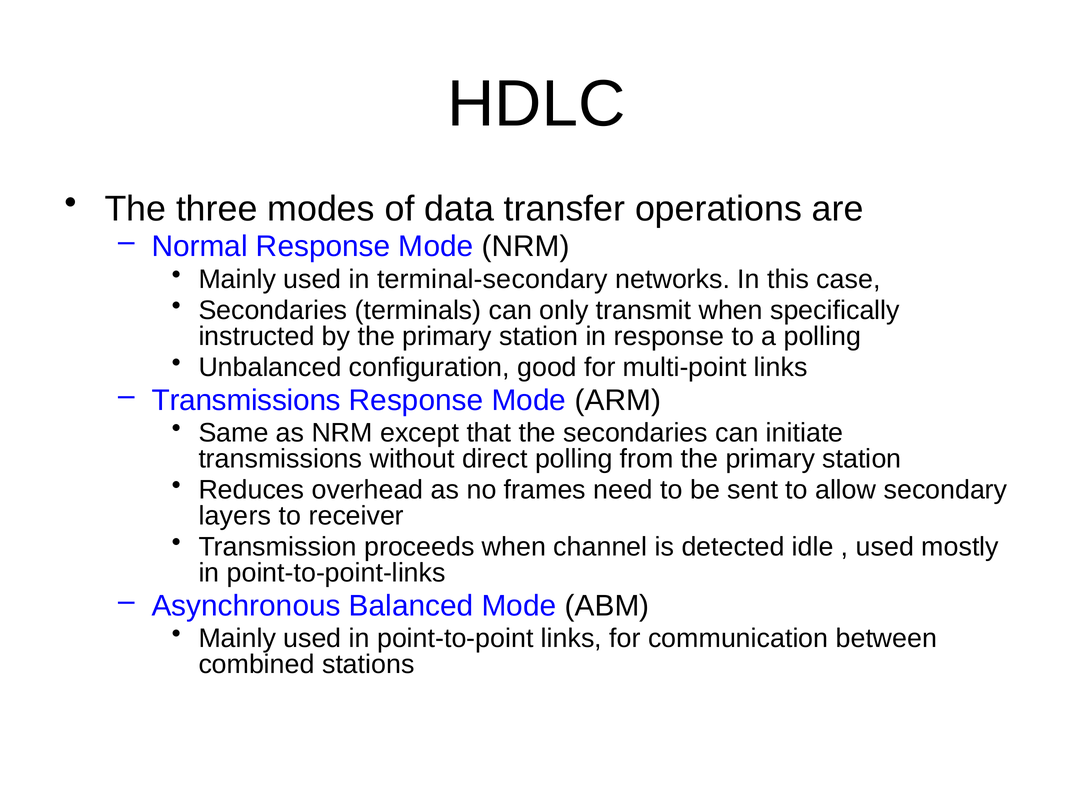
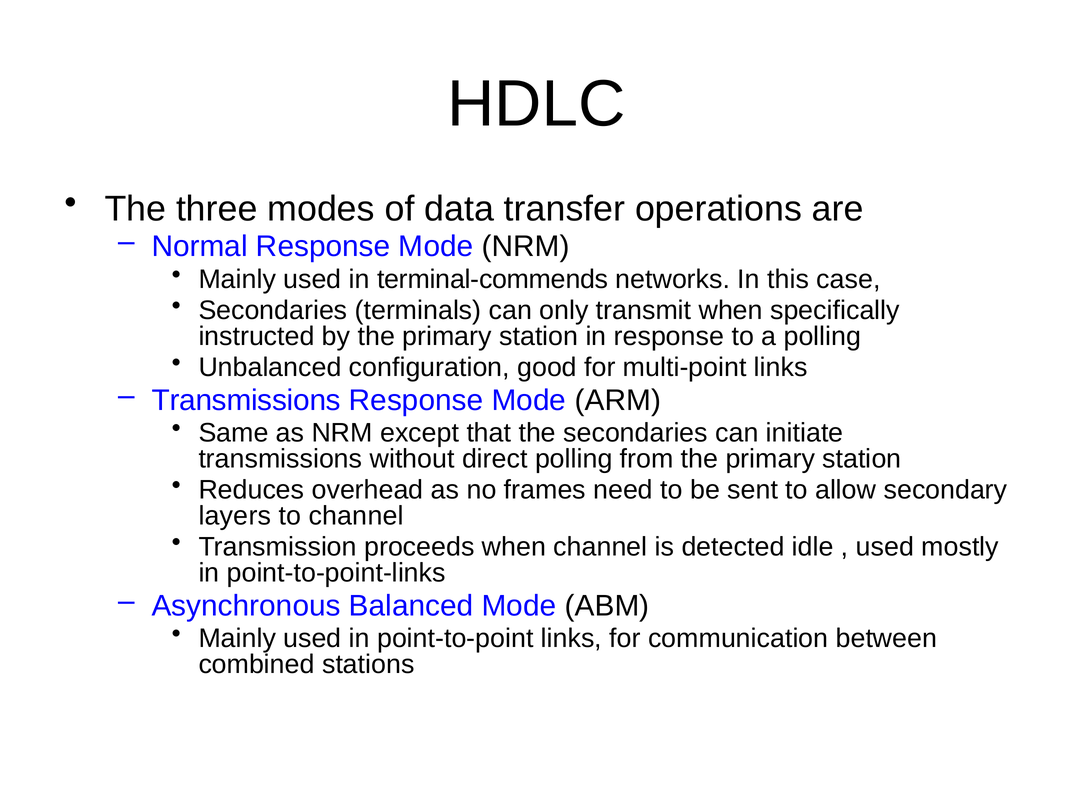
terminal-secondary: terminal-secondary -> terminal-commends
to receiver: receiver -> channel
